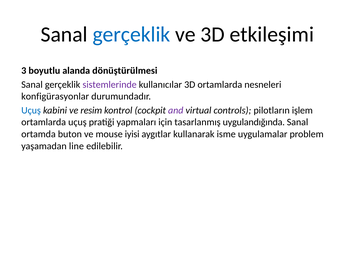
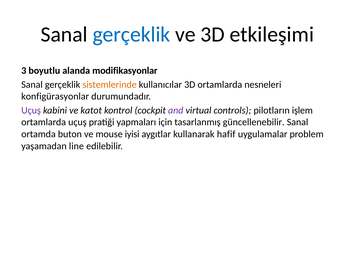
dönüştürülmesi: dönüştürülmesi -> modifikasyonlar
sistemlerinde colour: purple -> orange
Uçuş at (31, 110) colour: blue -> purple
resim: resim -> katot
uygulandığında: uygulandığında -> güncellenebilir
isme: isme -> hafif
